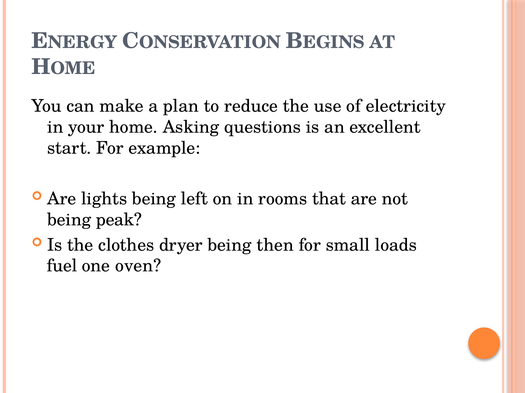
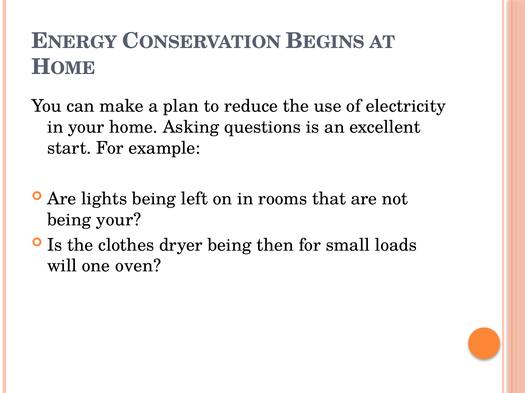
being peak: peak -> your
fuel: fuel -> will
